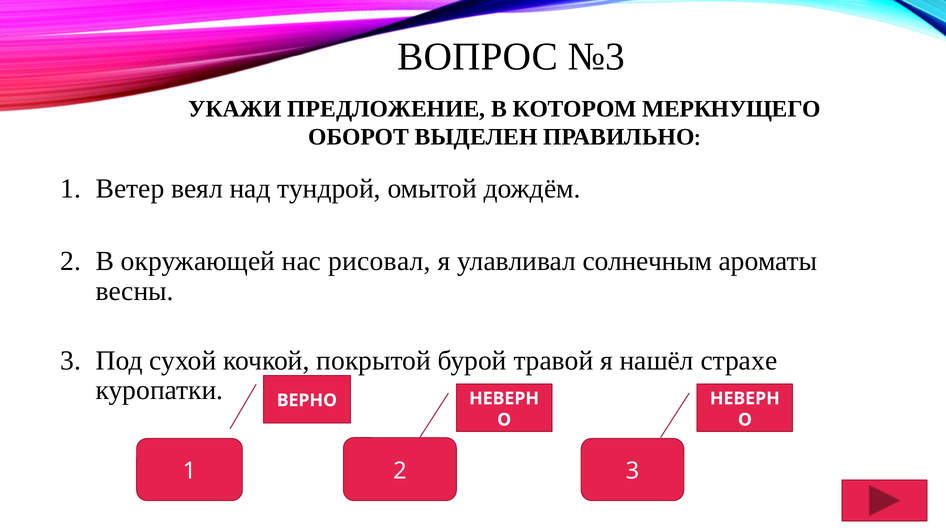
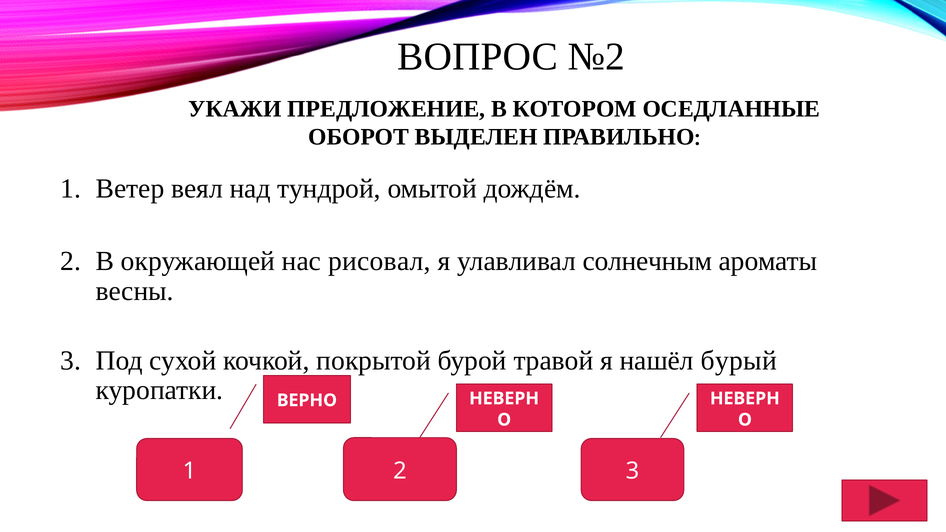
№3: №3 -> №2
МЕРКНУЩЕГО: МЕРКНУЩЕГО -> ОСЕДЛАННЫЕ
страхе: страхе -> бурый
